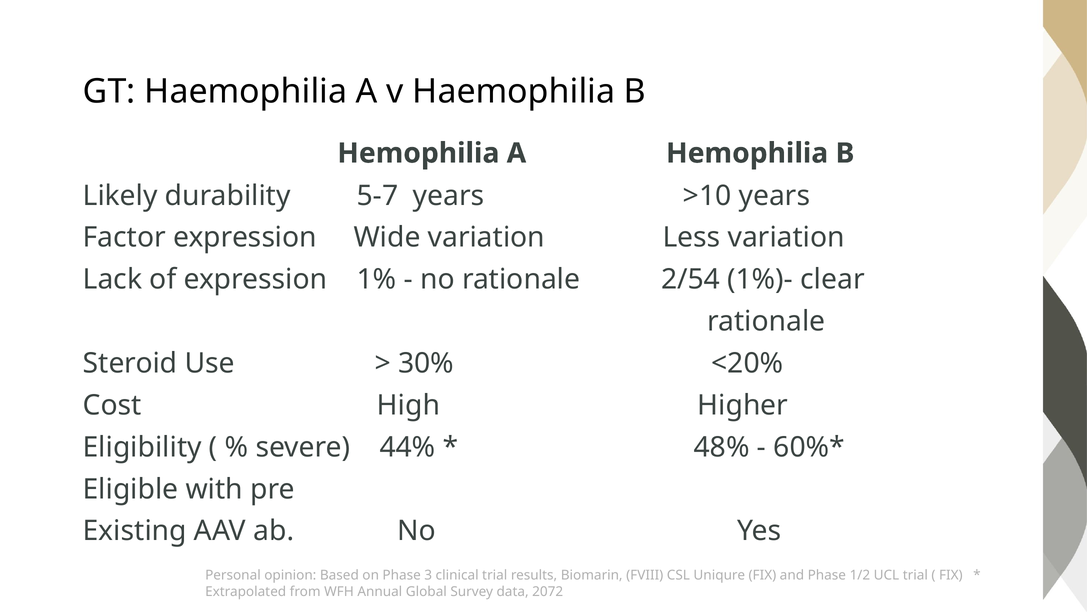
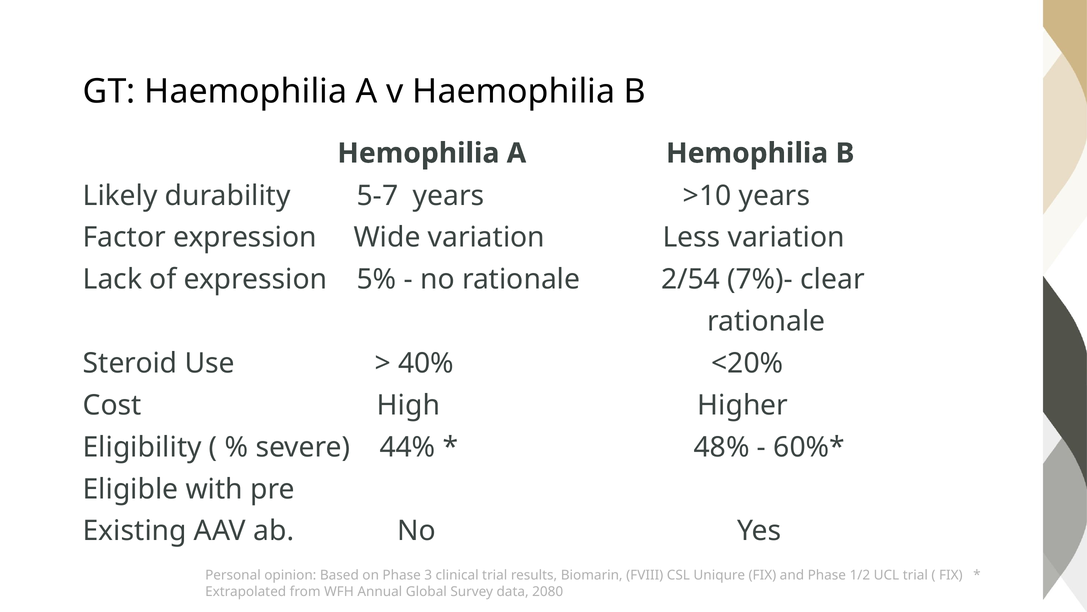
1%: 1% -> 5%
1%)-: 1%)- -> 7%)-
30%: 30% -> 40%
2072: 2072 -> 2080
